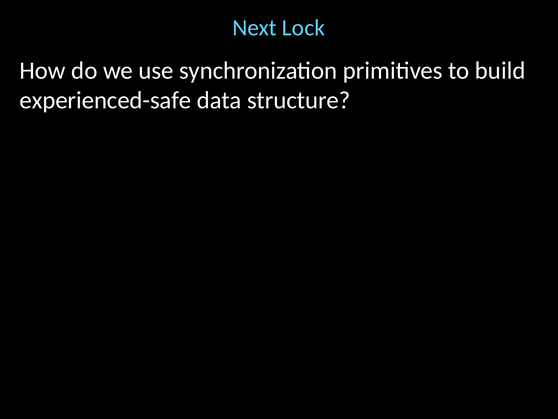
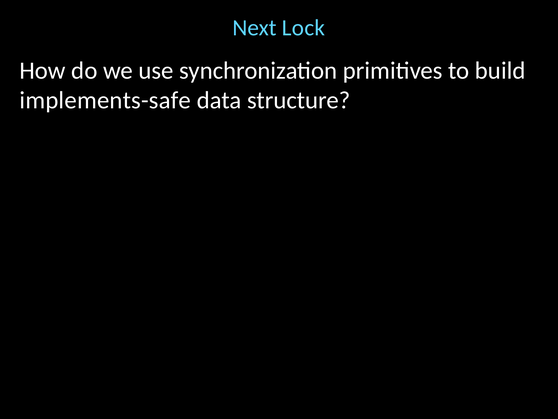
experienced-safe: experienced-safe -> implements-safe
